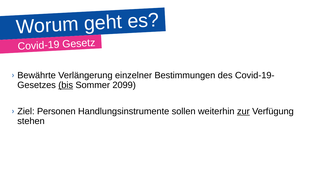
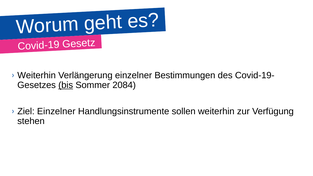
Bewährte at (37, 75): Bewährte -> Weiterhin
2099: 2099 -> 2084
Ziel Personen: Personen -> Einzelner
zur underline: present -> none
